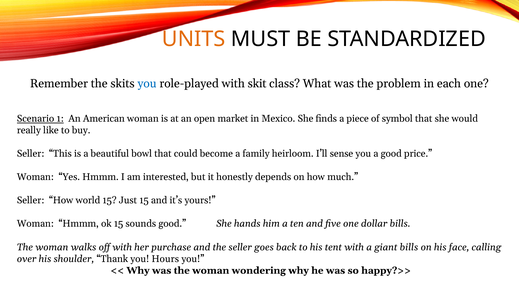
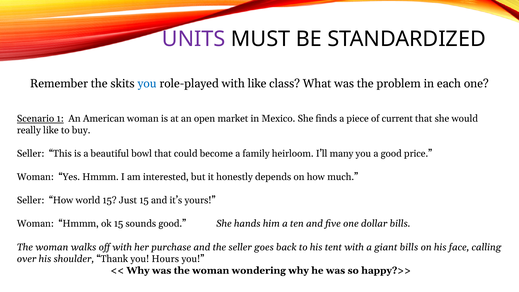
UNITS colour: orange -> purple
with skit: skit -> like
symbol: symbol -> current
sense: sense -> many
